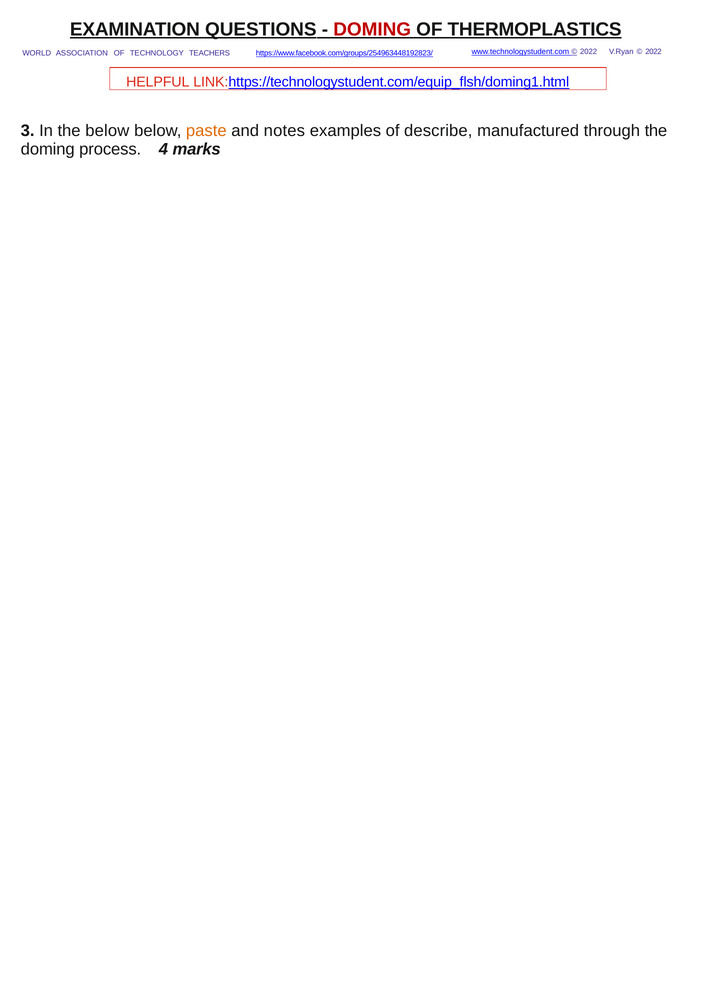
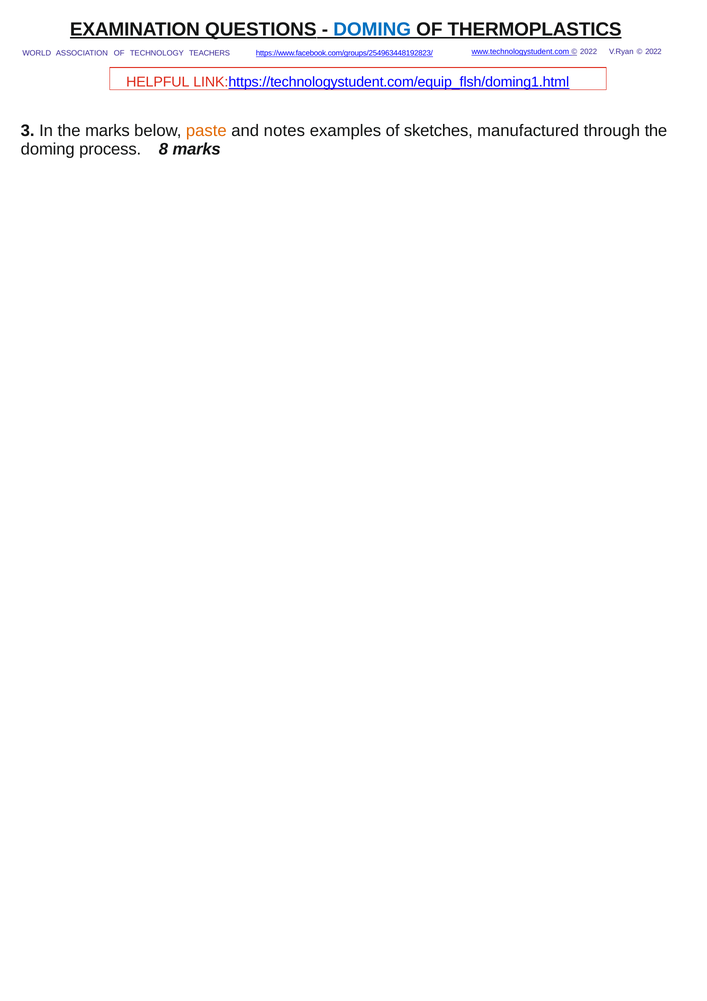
DOMING at (372, 29) colour: red -> blue
the below: below -> marks
describe: describe -> sketches
4: 4 -> 8
